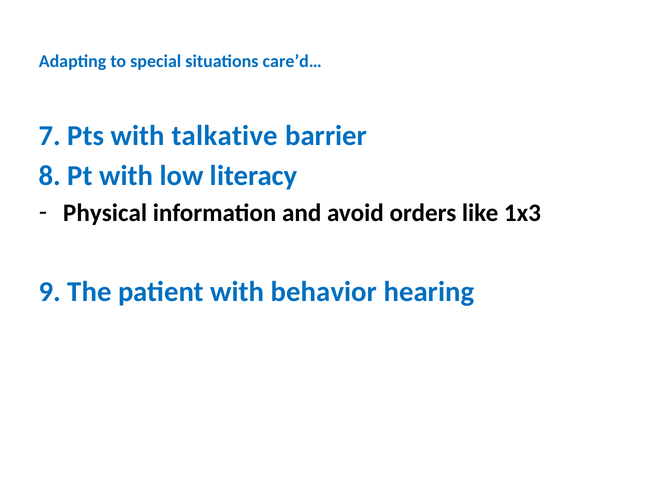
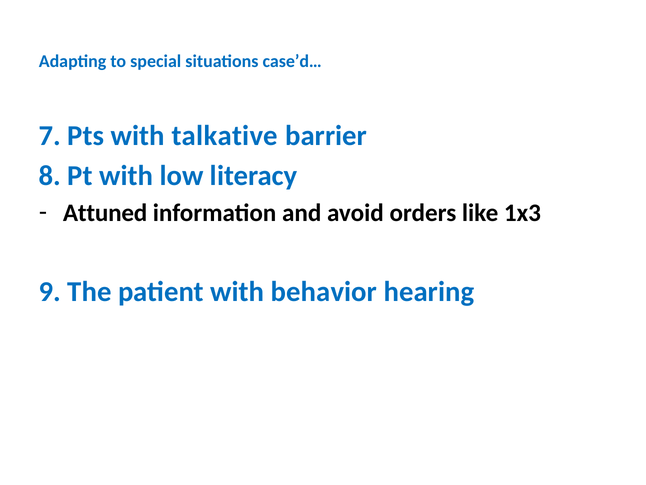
care’d…: care’d… -> case’d…
Physical: Physical -> Attuned
